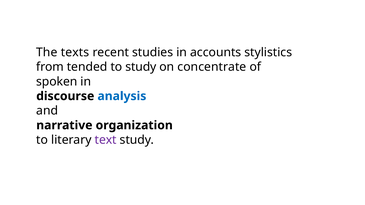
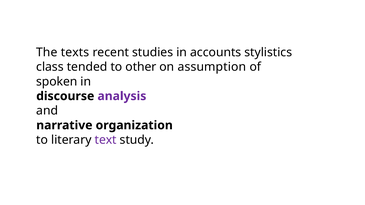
from: from -> class
to study: study -> other
concentrate: concentrate -> assumption
analysis colour: blue -> purple
